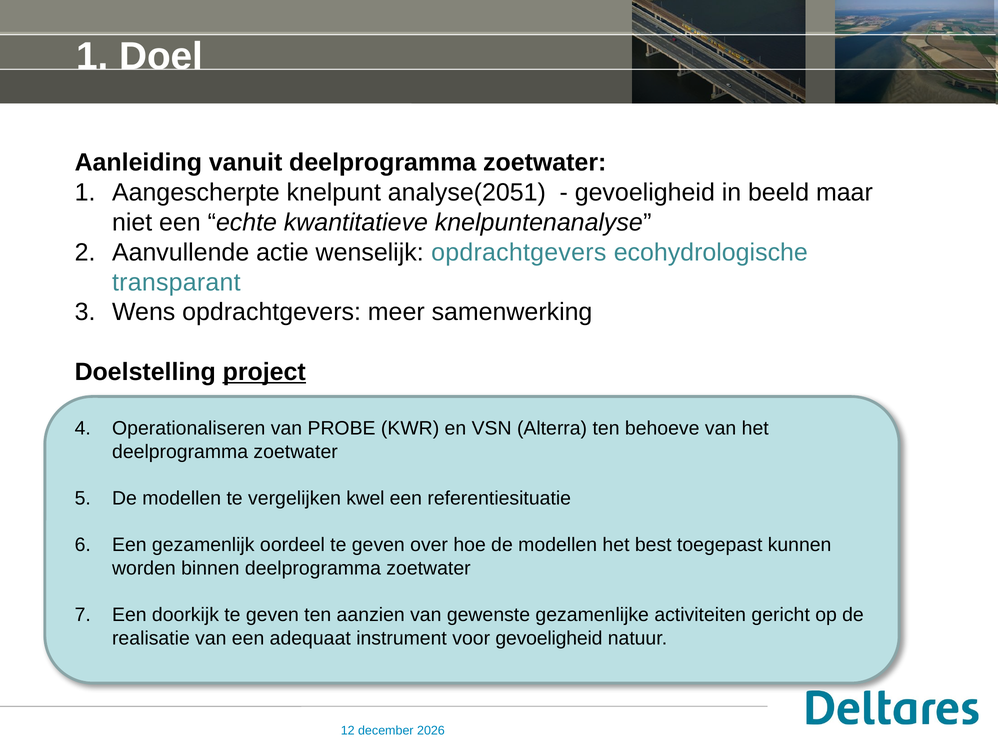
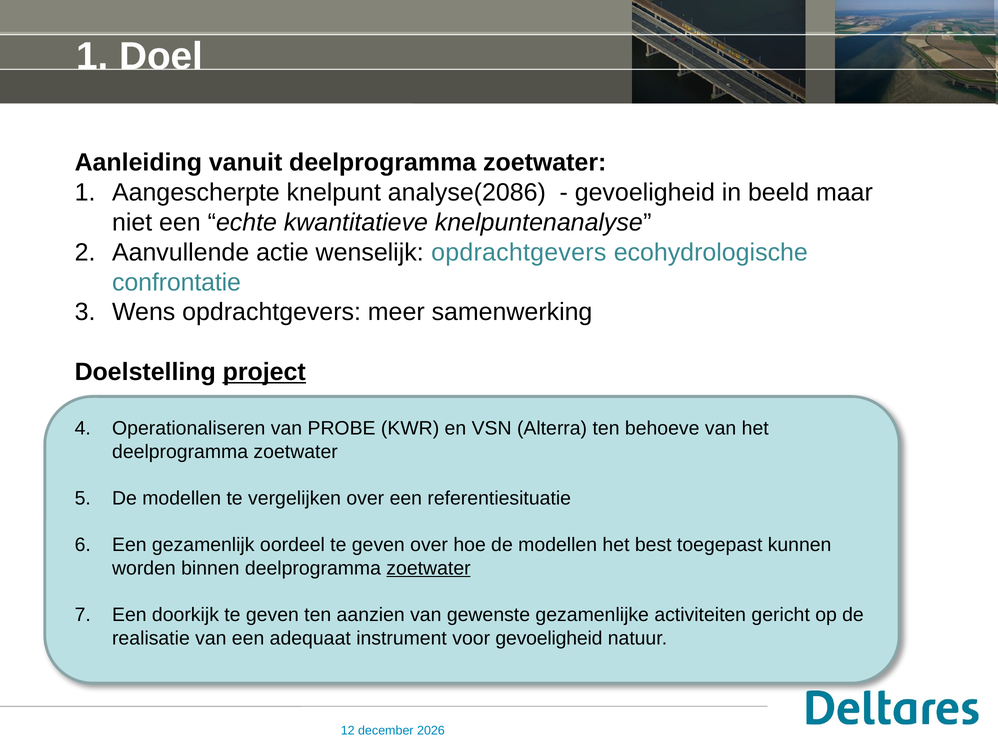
analyse(2051: analyse(2051 -> analyse(2086
transparant: transparant -> confrontatie
vergelijken kwel: kwel -> over
zoetwater at (428, 568) underline: none -> present
